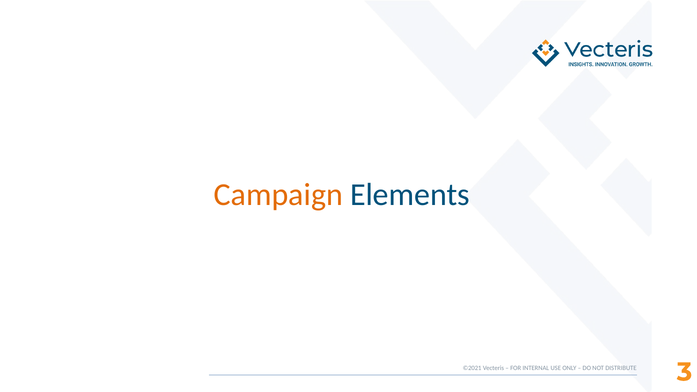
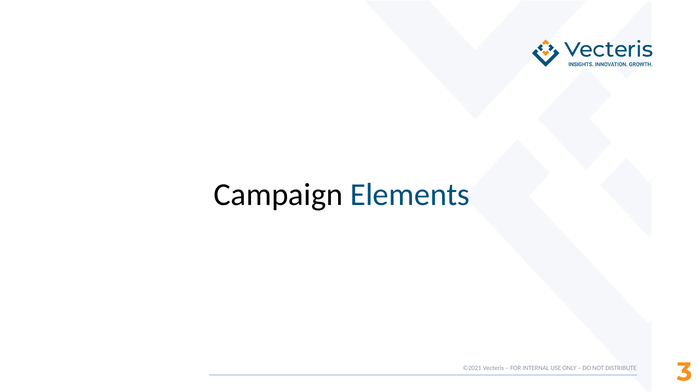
Campaign colour: orange -> black
